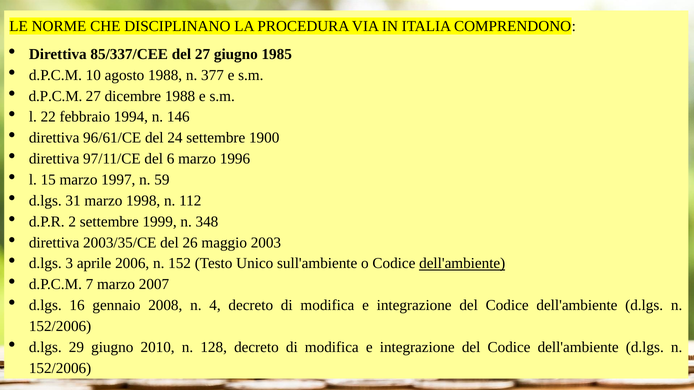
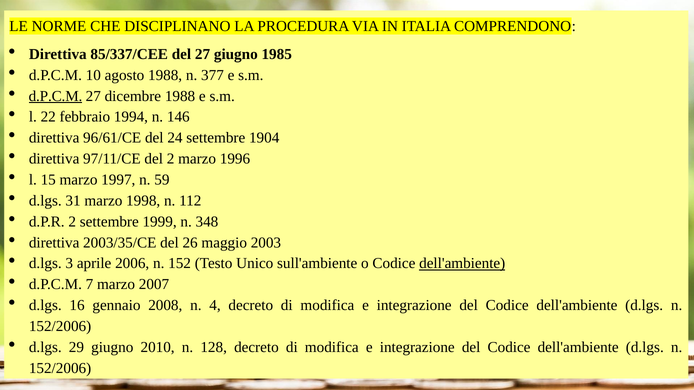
d.P.C.M at (56, 96) underline: none -> present
1900: 1900 -> 1904
del 6: 6 -> 2
